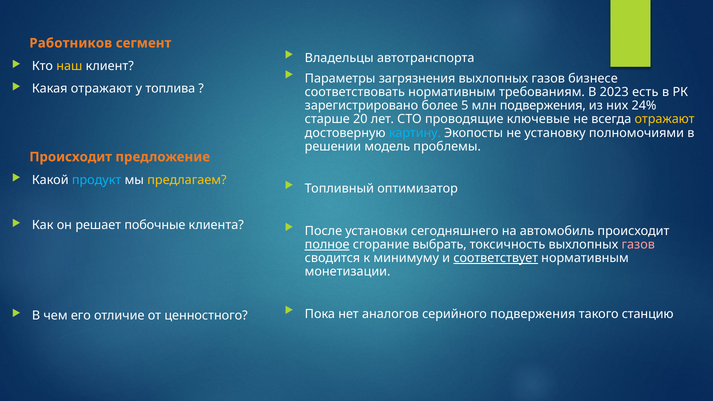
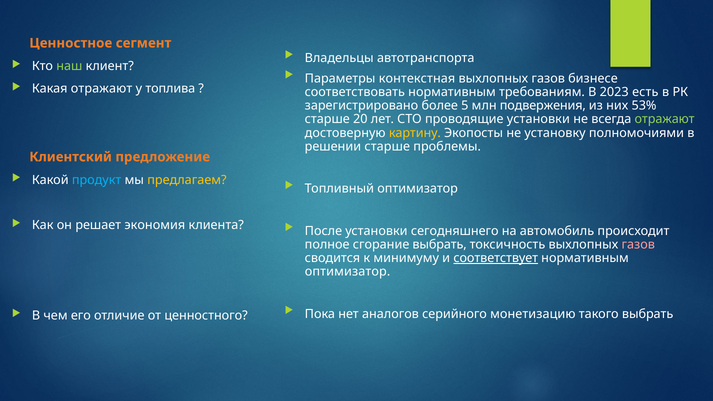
Работников: Работников -> Ценностное
наш colour: yellow -> light green
загрязнения: загрязнения -> контекстная
24%: 24% -> 53%
проводящие ключевые: ключевые -> установки
отражают at (665, 119) colour: yellow -> light green
картину colour: light blue -> yellow
решении модель: модель -> старше
Происходит at (71, 157): Происходит -> Клиентский
побочные: побочные -> экономия
полное underline: present -> none
монетизации at (348, 272): монетизации -> оптимизатор
серийного подвержения: подвержения -> монетизацию
такого станцию: станцию -> выбрать
